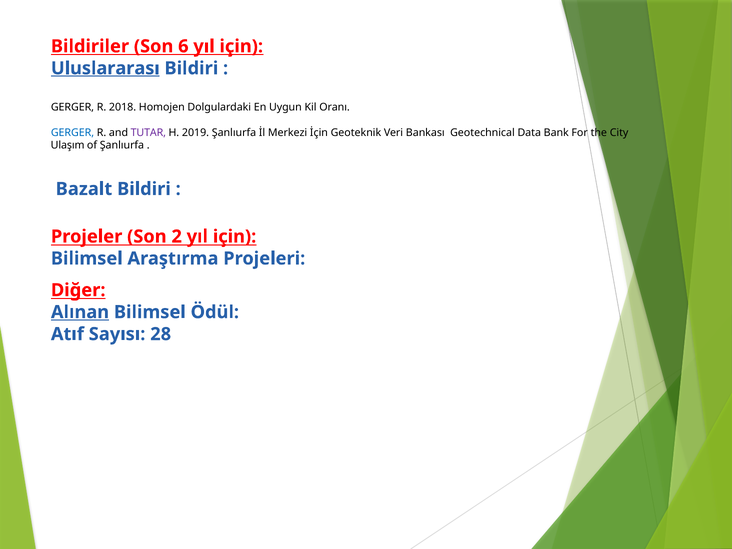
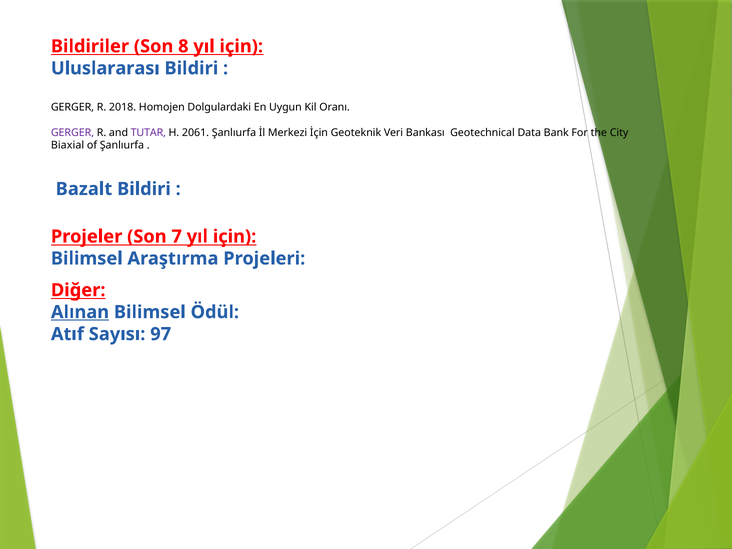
6: 6 -> 8
Uluslararası underline: present -> none
GERGER at (73, 133) colour: blue -> purple
2019: 2019 -> 2061
Ulaşım: Ulaşım -> Biaxial
2: 2 -> 7
28: 28 -> 97
